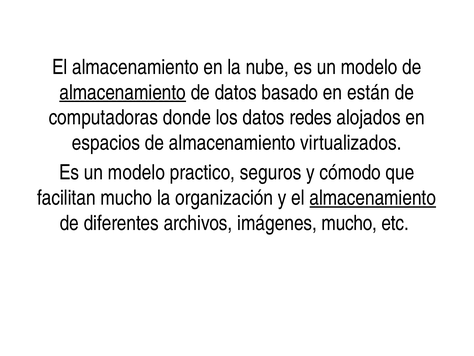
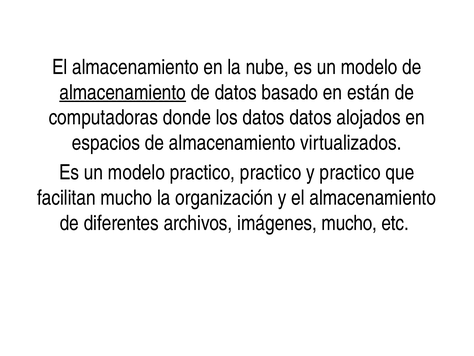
datos redes: redes -> datos
practico seguros: seguros -> practico
y cómodo: cómodo -> practico
almacenamiento at (373, 198) underline: present -> none
